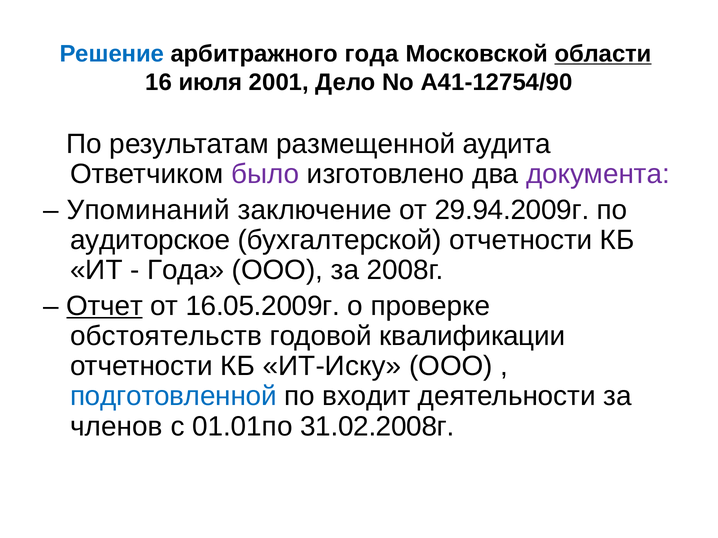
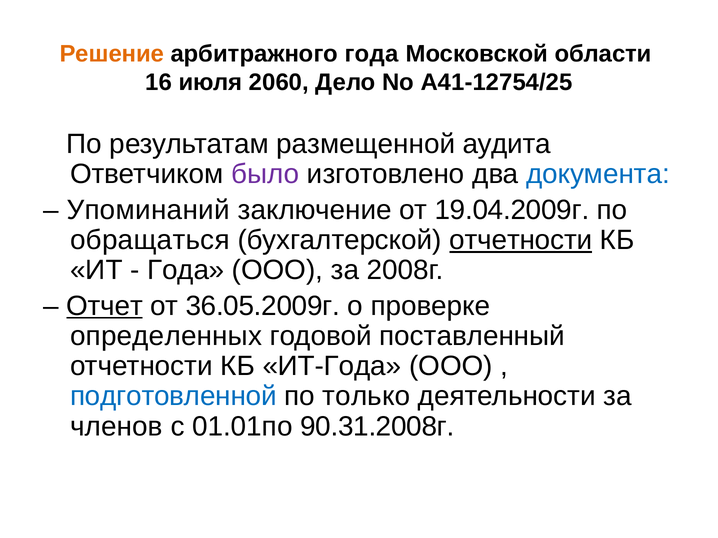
Решение colour: blue -> orange
области underline: present -> none
2001: 2001 -> 2060
А41-12754/90: А41-12754/90 -> А41-12754/25
документа colour: purple -> blue
29.94.2009г: 29.94.2009г -> 19.04.2009г
аудиторское: аудиторское -> обращаться
отчетности at (521, 240) underline: none -> present
16.05.2009г: 16.05.2009г -> 36.05.2009г
обстоятельств: обстоятельств -> определенных
квалификации: квалификации -> поставленный
ИТ-Иску: ИТ-Иску -> ИТ-Года
входит: входит -> только
31.02.2008г: 31.02.2008г -> 90.31.2008г
